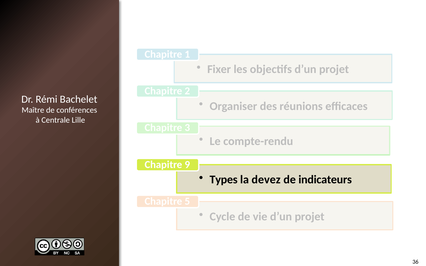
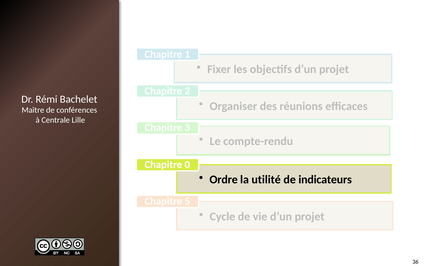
9: 9 -> 0
Types: Types -> Ordre
devez: devez -> utilité
